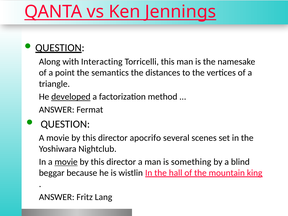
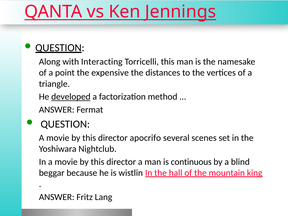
semantics: semantics -> expensive
movie at (66, 162) underline: present -> none
something: something -> continuous
